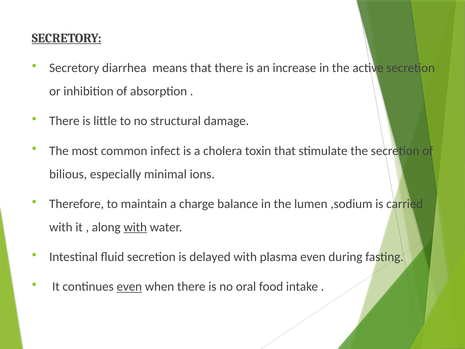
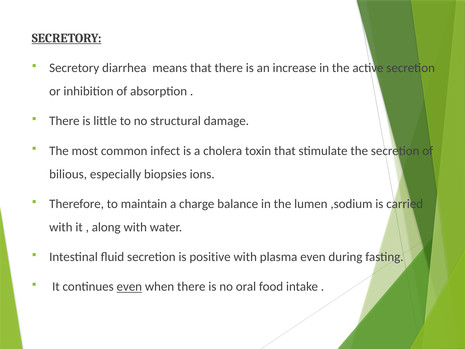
minimal: minimal -> biopsies
with at (135, 227) underline: present -> none
delayed: delayed -> positive
